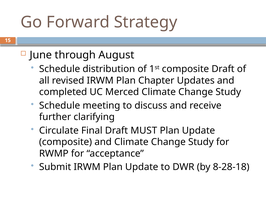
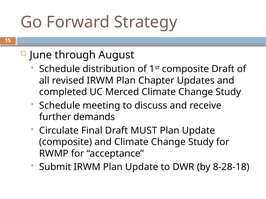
clarifying: clarifying -> demands
